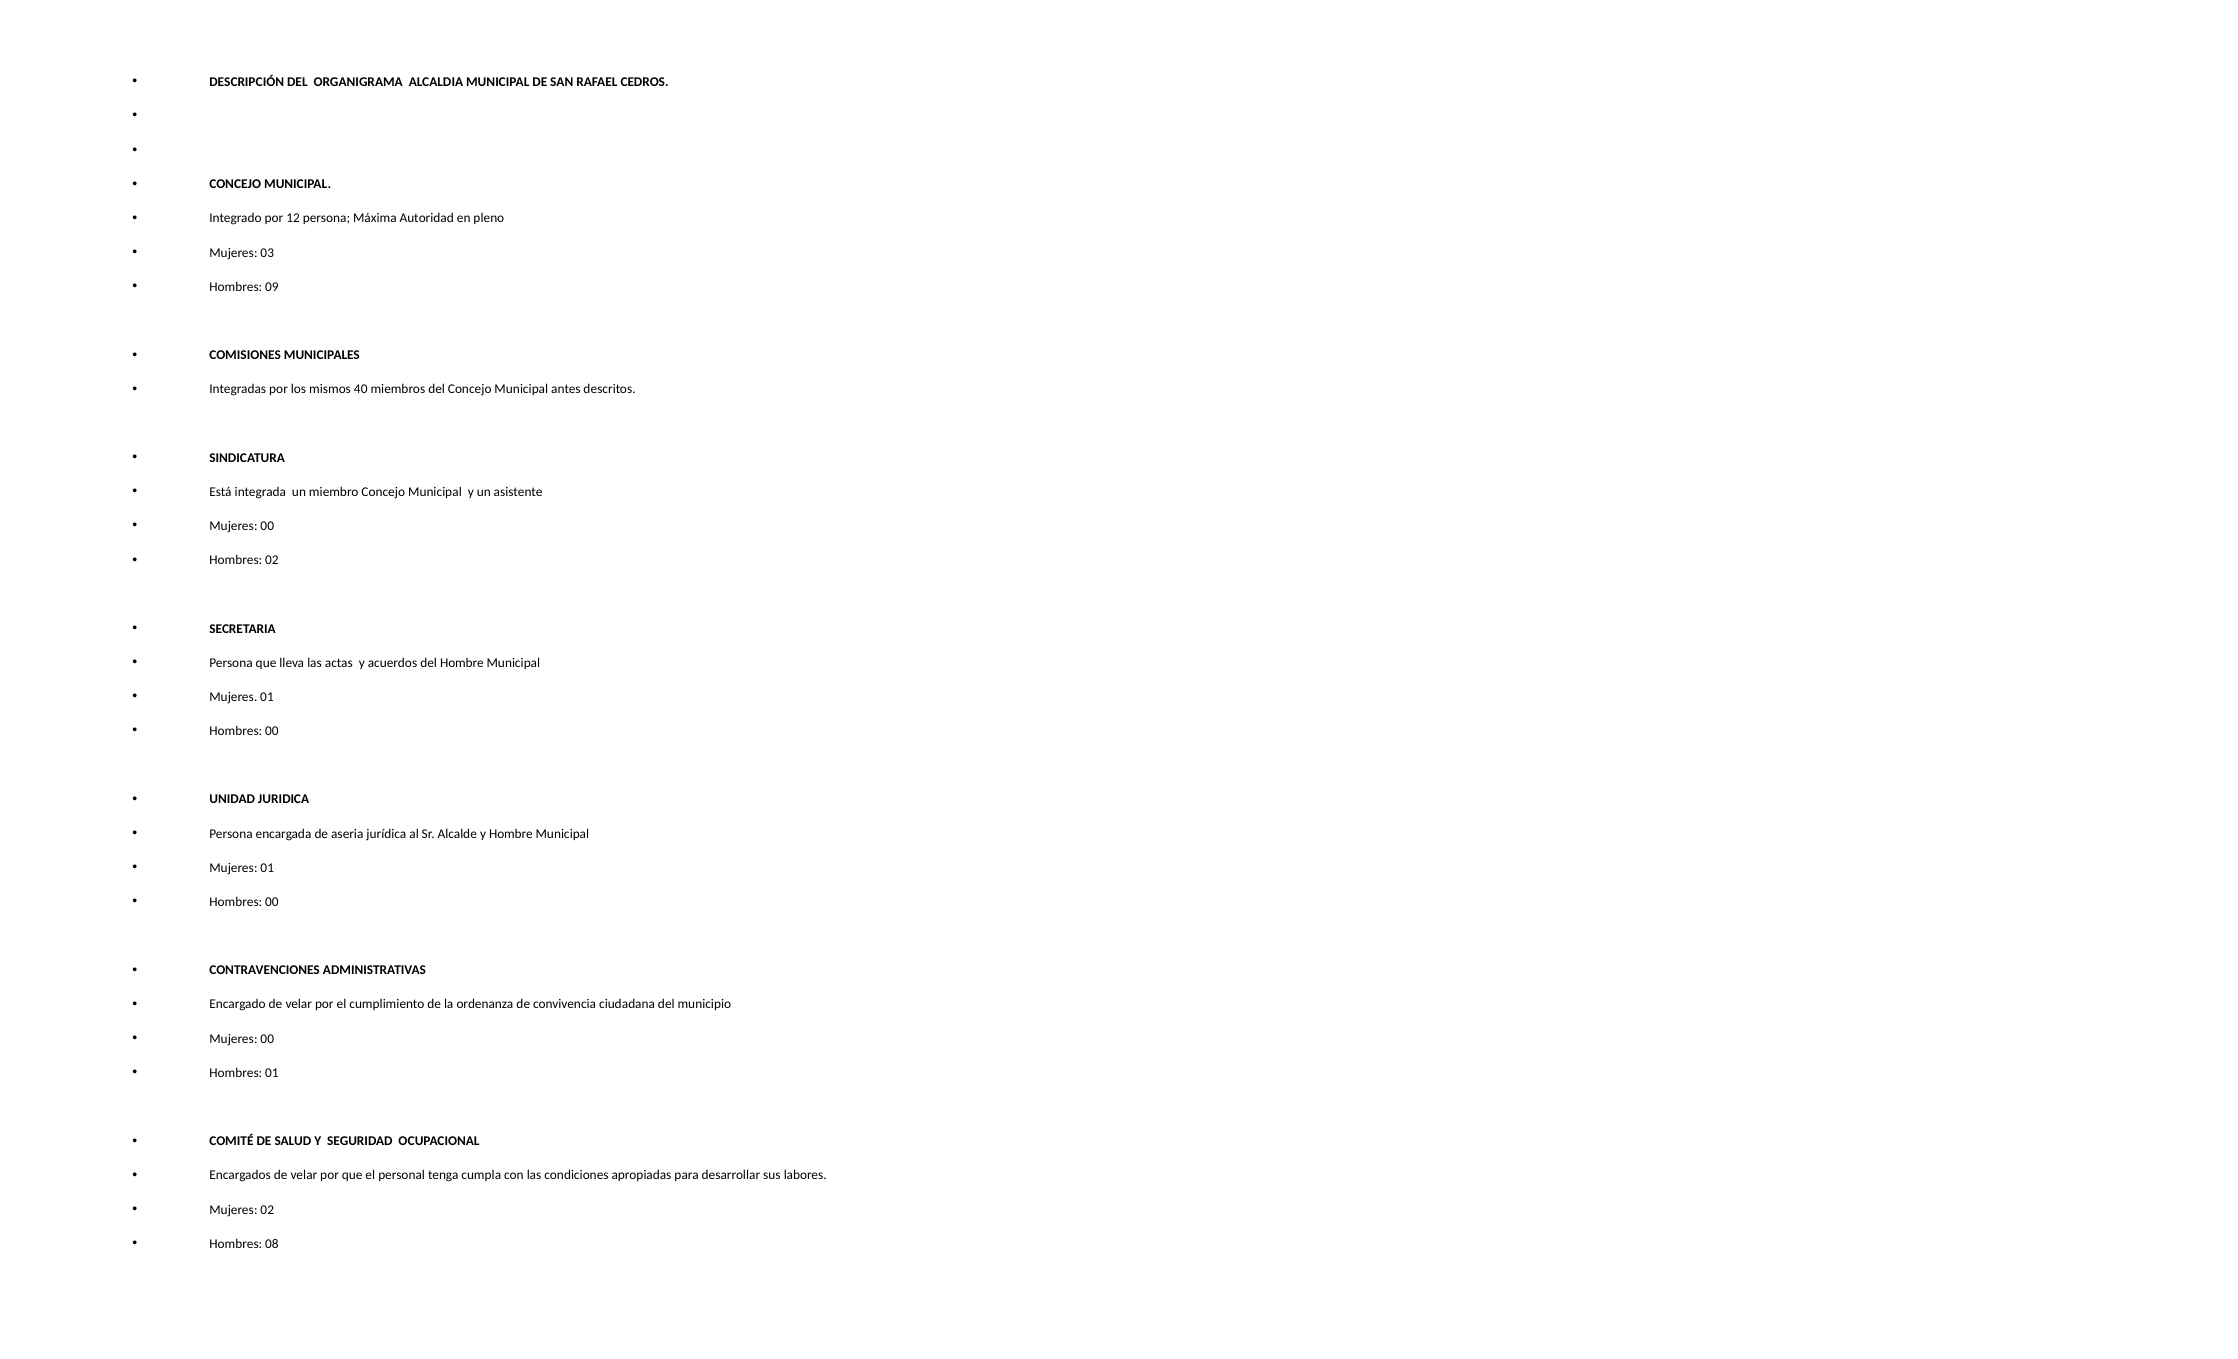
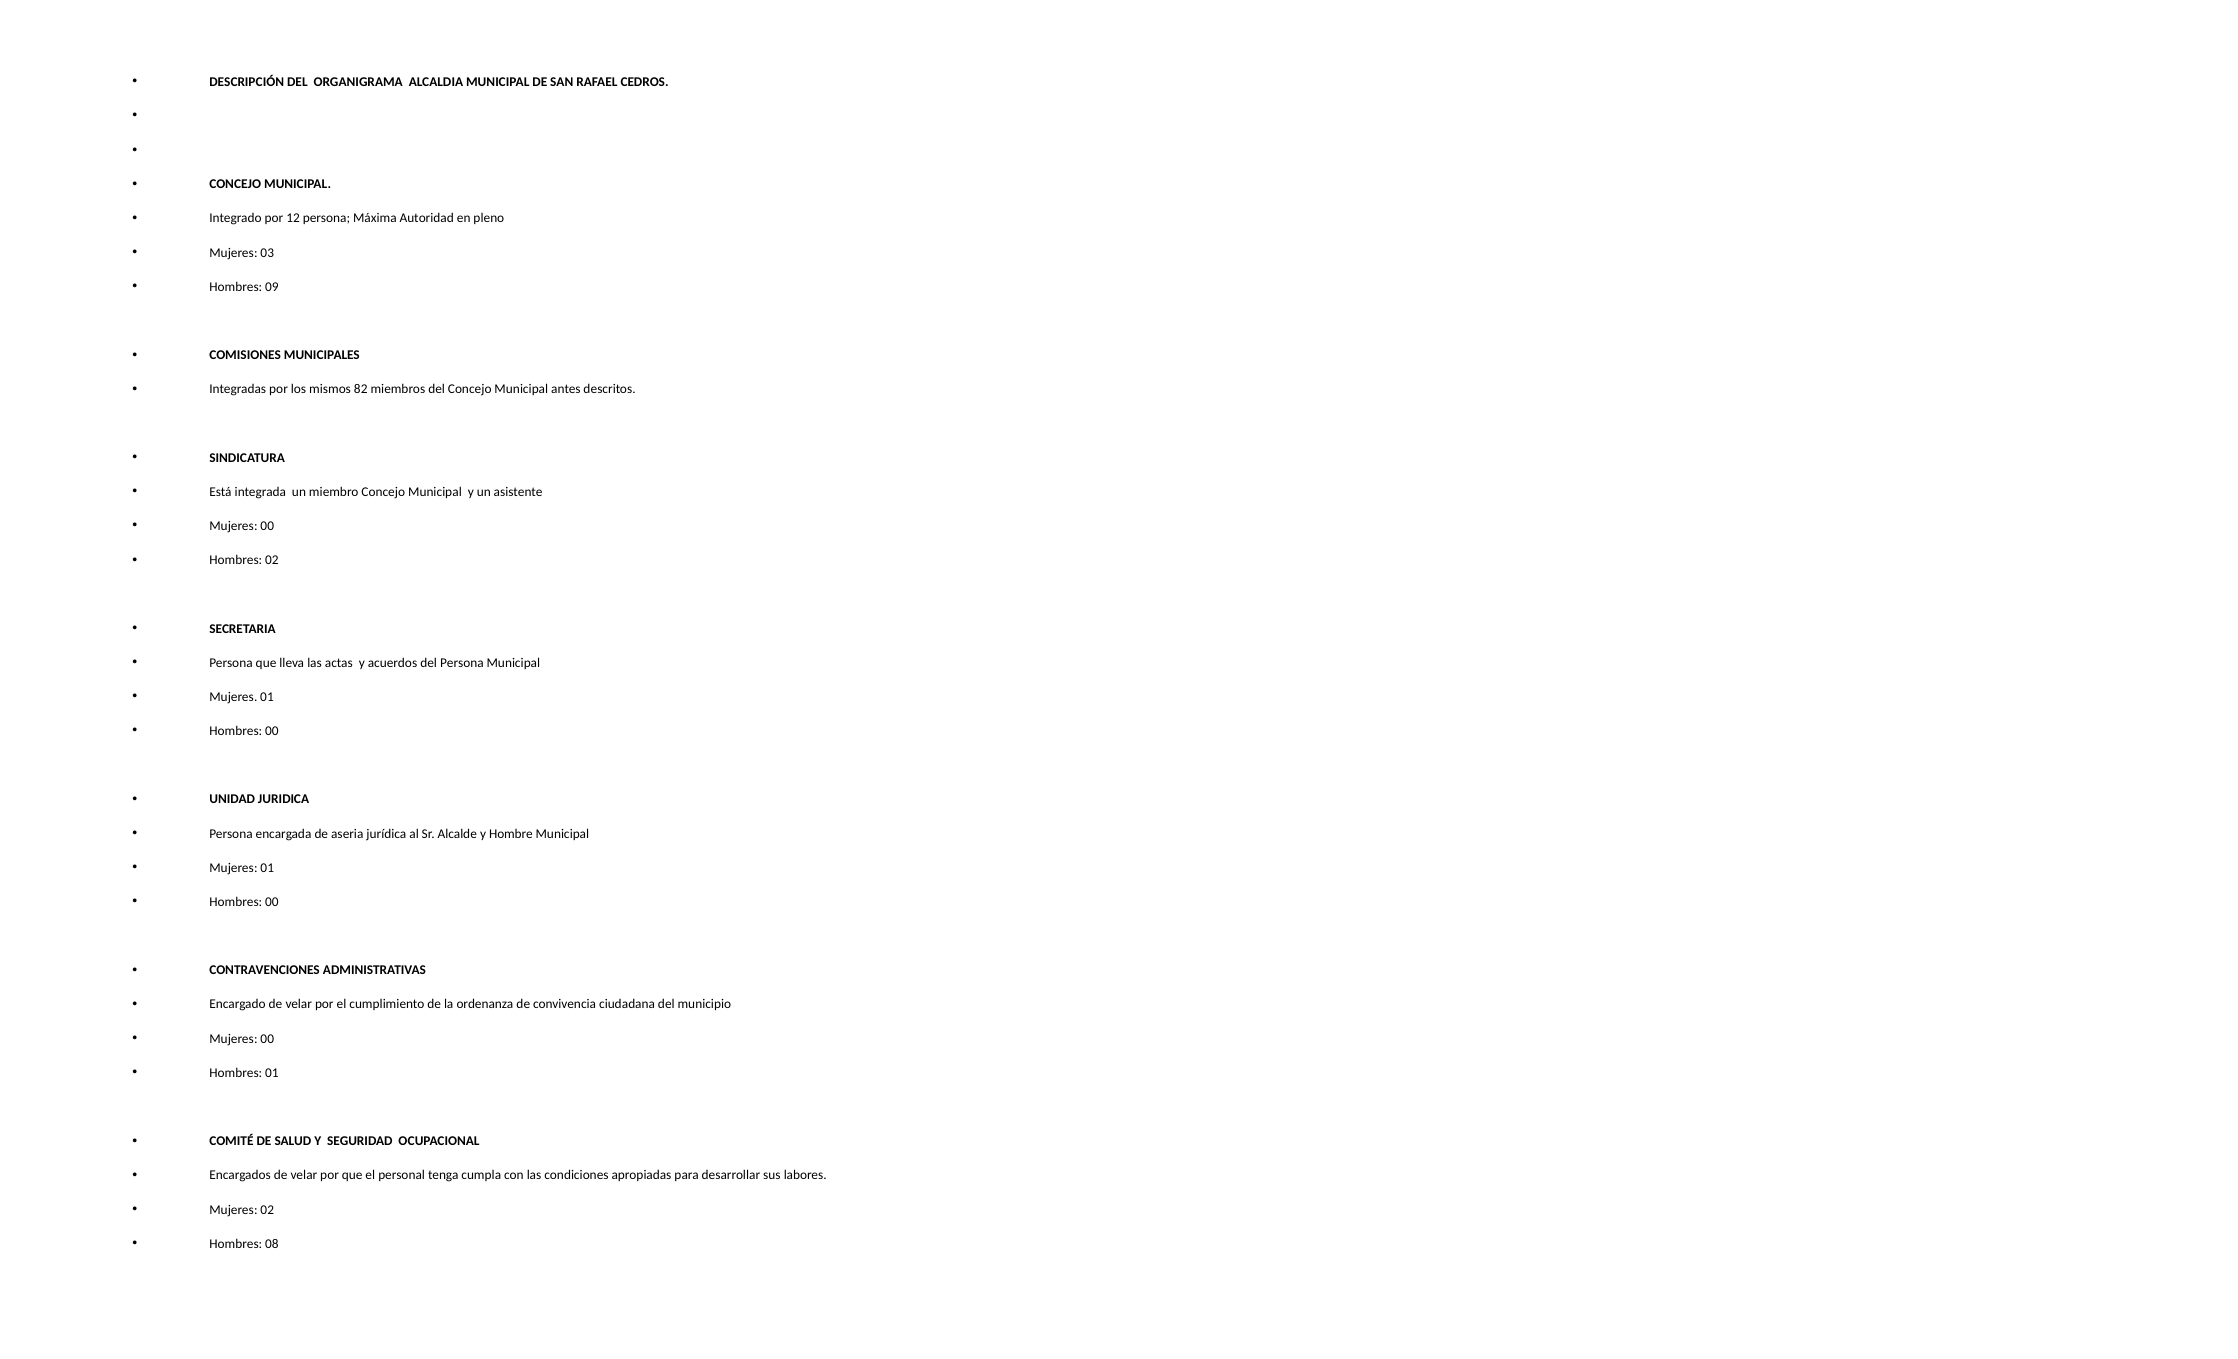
40: 40 -> 82
del Hombre: Hombre -> Persona
